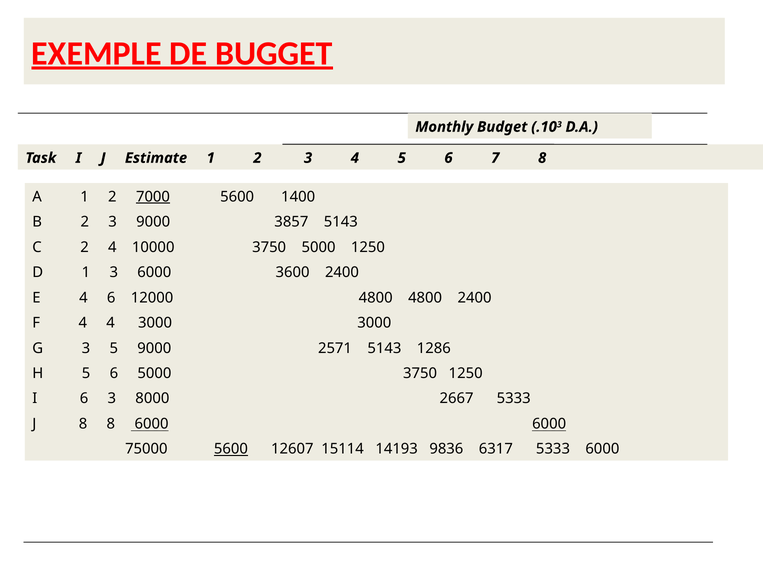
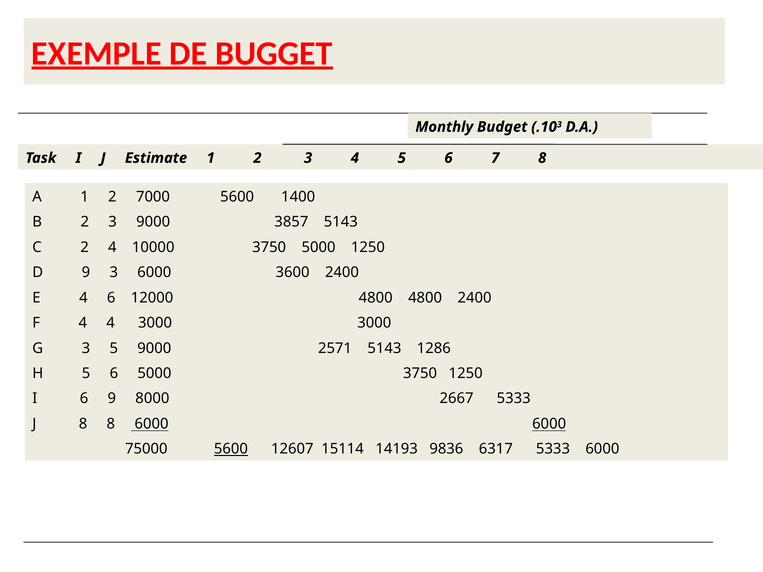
7000 underline: present -> none
D 1: 1 -> 9
6 3: 3 -> 9
